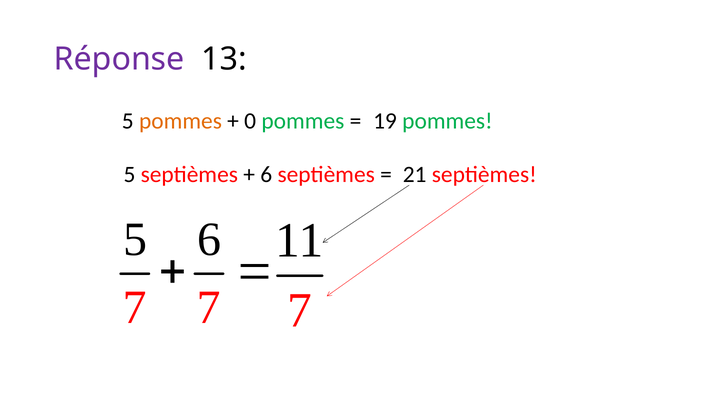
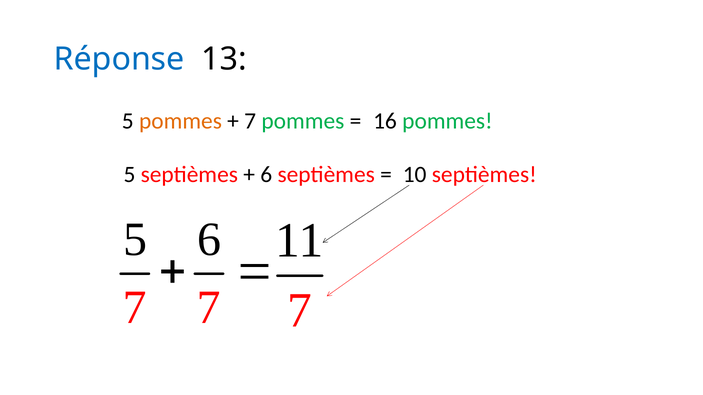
Réponse colour: purple -> blue
0 at (250, 121): 0 -> 7
19: 19 -> 16
21: 21 -> 10
